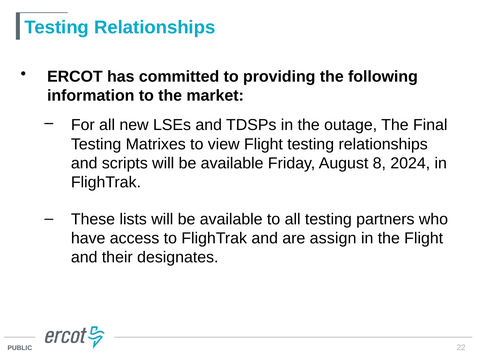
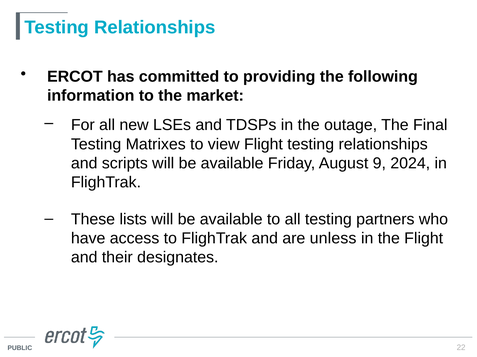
8: 8 -> 9
assign: assign -> unless
